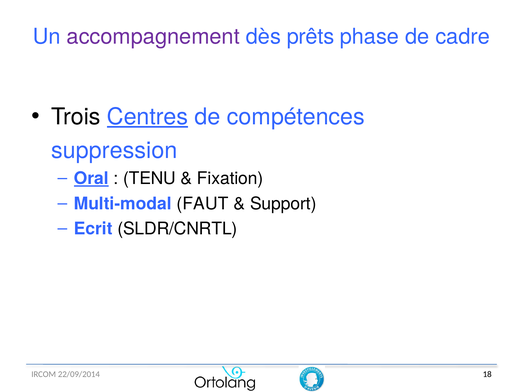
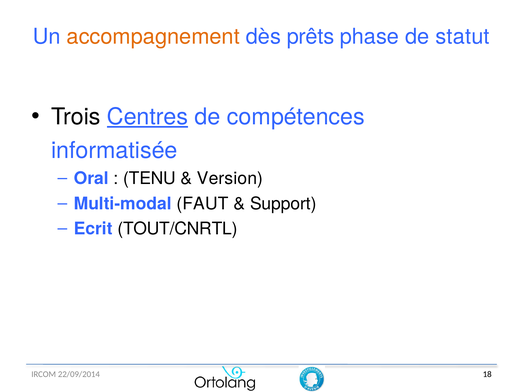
accompagnement colour: purple -> orange
cadre: cadre -> statut
suppression: suppression -> informatisée
Oral underline: present -> none
Fixation: Fixation -> Version
SLDR/CNRTL: SLDR/CNRTL -> TOUT/CNRTL
